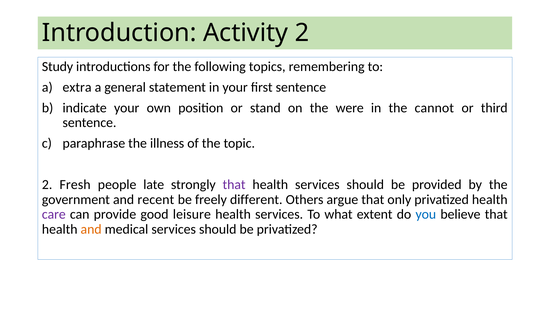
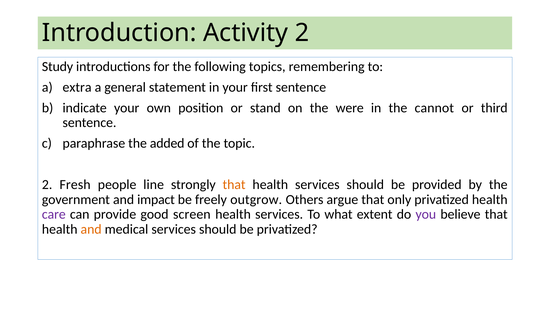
illness: illness -> added
late: late -> line
that at (234, 184) colour: purple -> orange
recent: recent -> impact
different: different -> outgrow
leisure: leisure -> screen
you colour: blue -> purple
